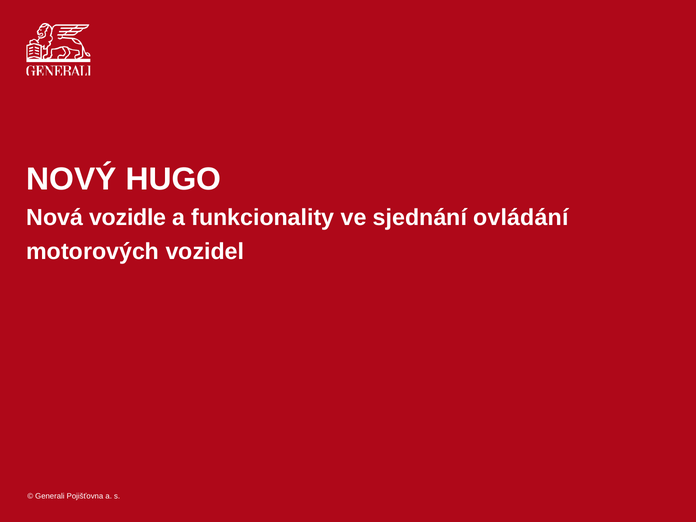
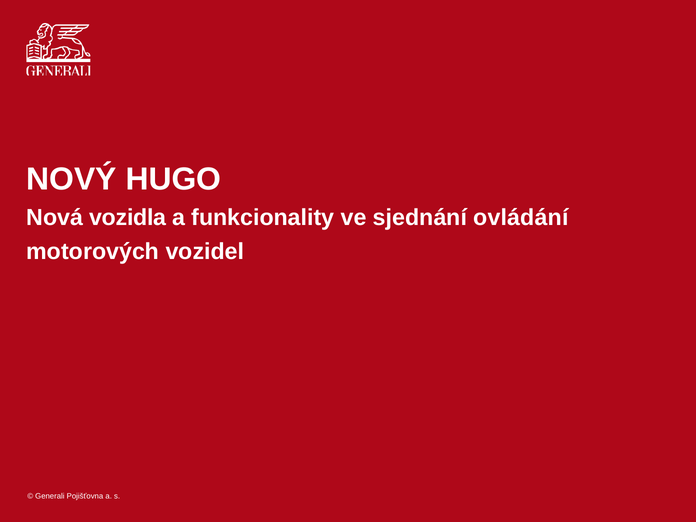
vozidle: vozidle -> vozidla
